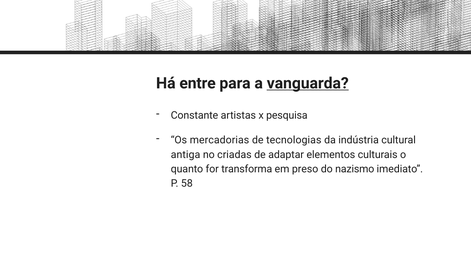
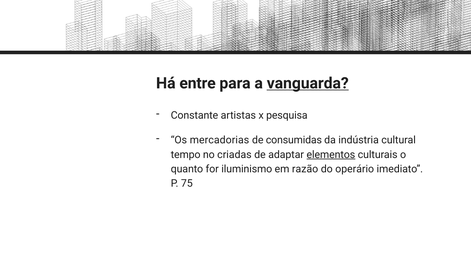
tecnologias: tecnologias -> consumidas
antiga: antiga -> tempo
elementos underline: none -> present
transforma: transforma -> iluminismo
preso: preso -> razão
nazismo: nazismo -> operário
58: 58 -> 75
